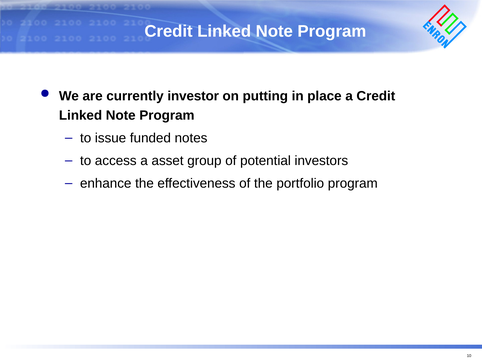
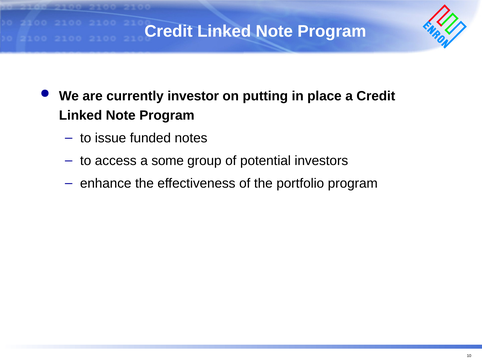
asset: asset -> some
